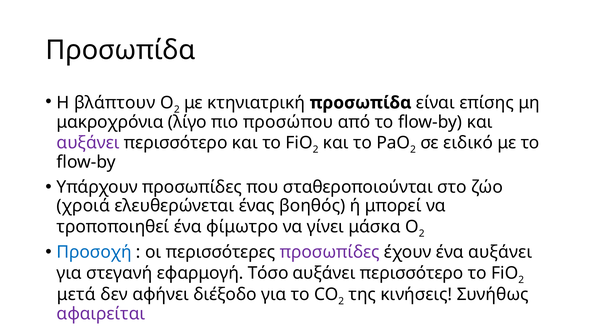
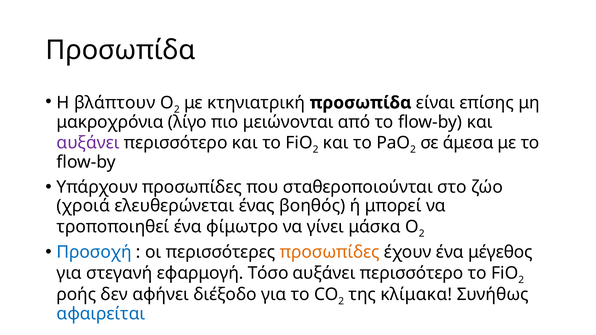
προσώπου: προσώπου -> μειώνονται
ειδικό: ειδικό -> άμεσα
προσωπίδες at (330, 252) colour: purple -> orange
ένα αυξάνει: αυξάνει -> μέγεθος
μετά: μετά -> ροής
κινήσεις: κινήσεις -> κλίμακα
αφαιρείται colour: purple -> blue
